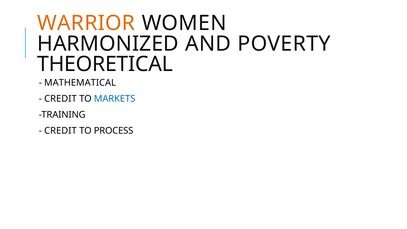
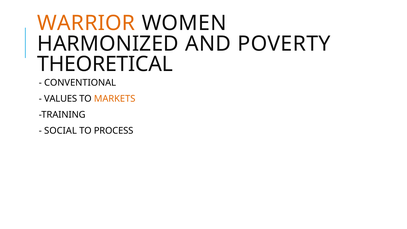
MATHEMATICAL: MATHEMATICAL -> CONVENTIONAL
CREDIT at (60, 99): CREDIT -> VALUES
MARKETS colour: blue -> orange
CREDIT at (60, 131): CREDIT -> SOCIAL
